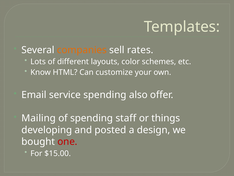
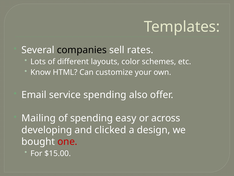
companies colour: orange -> black
staff: staff -> easy
things: things -> across
posted: posted -> clicked
